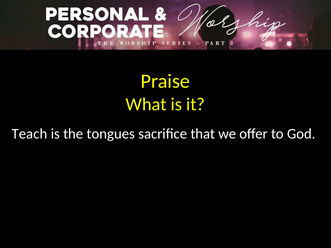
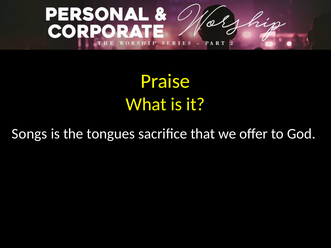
Teach: Teach -> Songs
